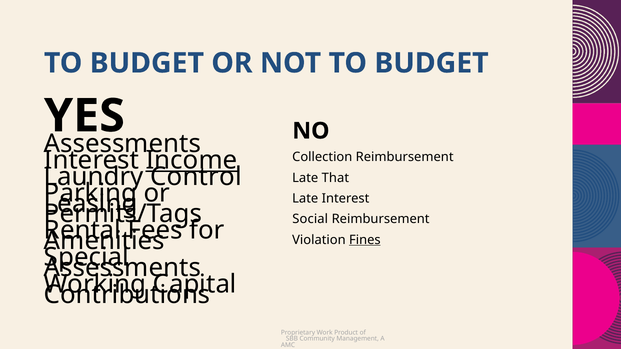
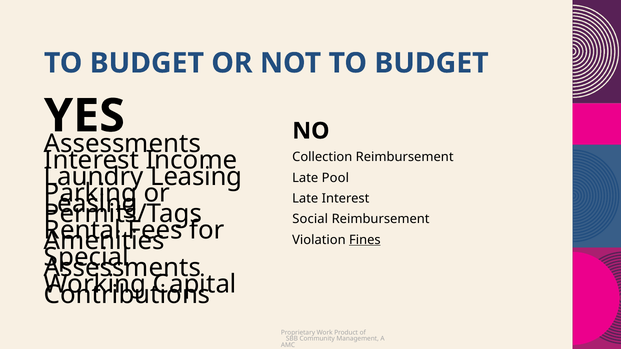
Income underline: present -> none
Control at (196, 177): Control -> Leasing
That: That -> Pool
